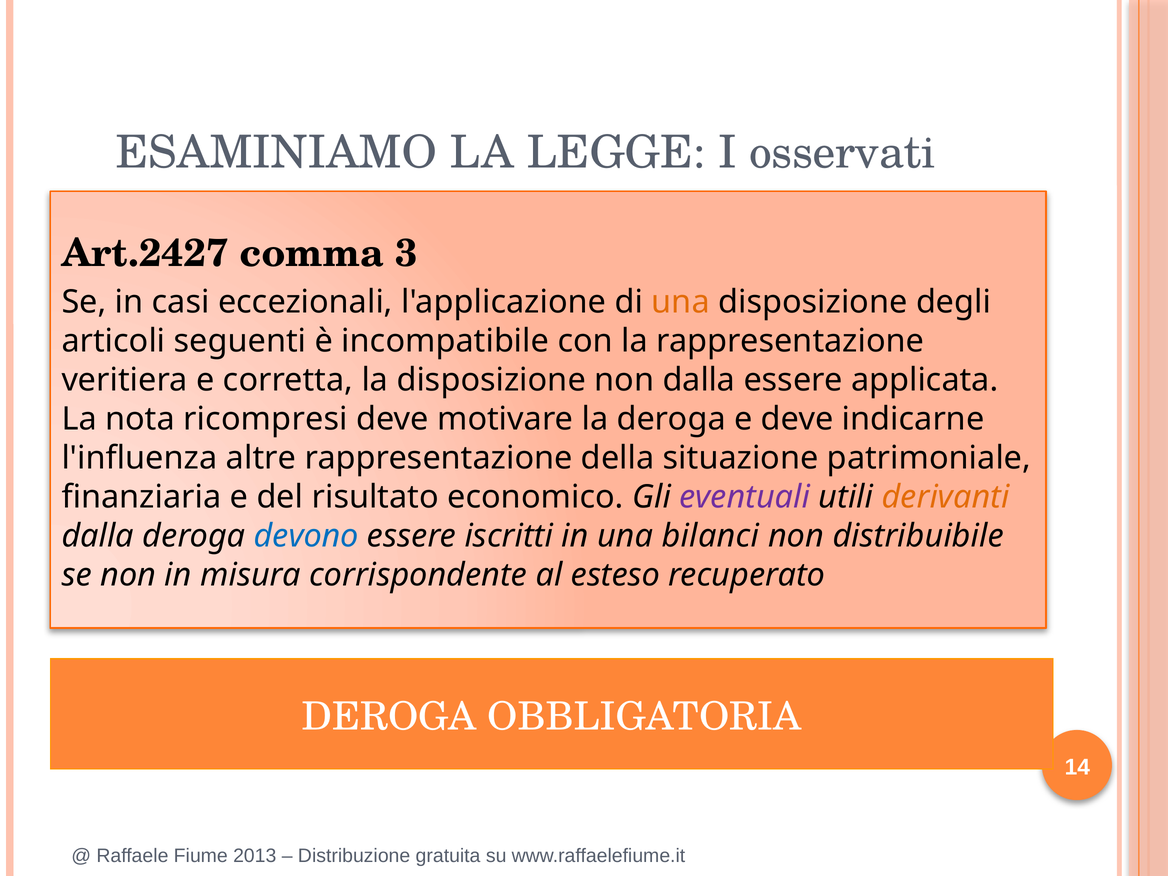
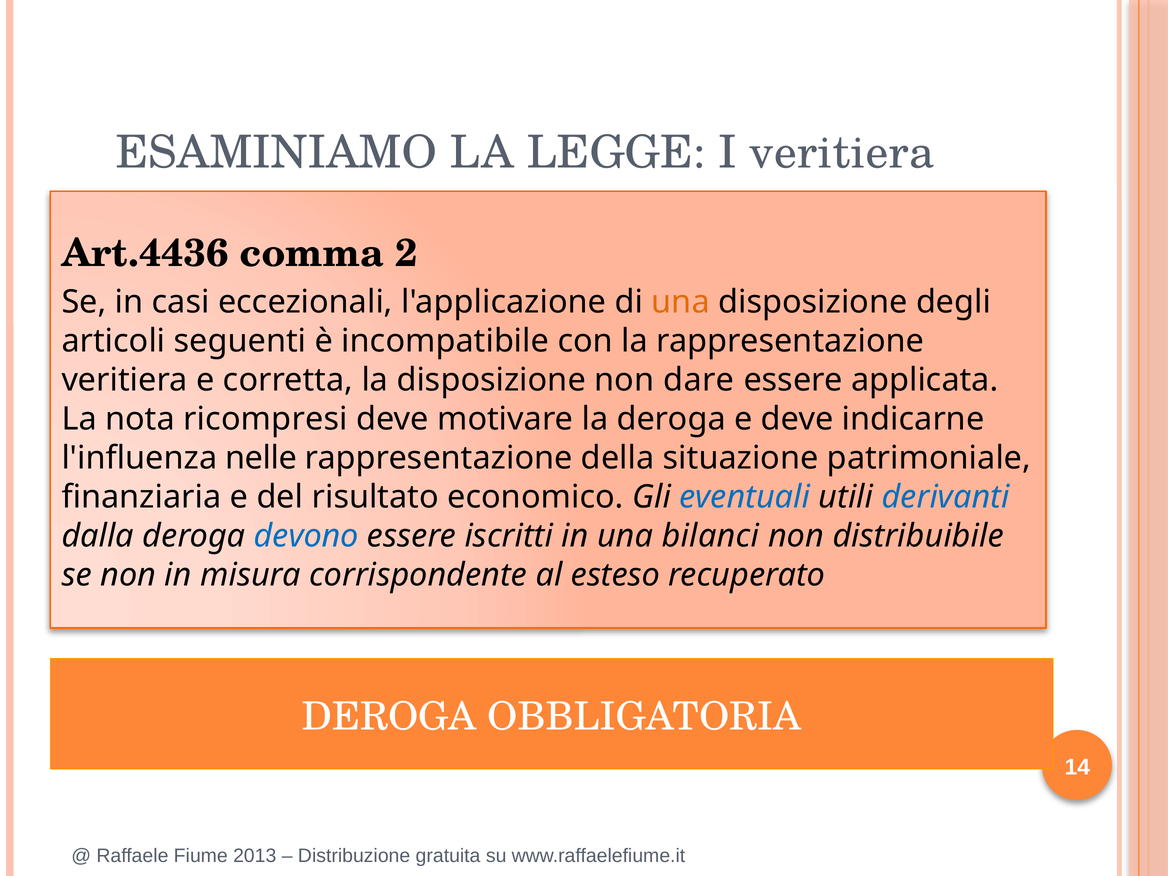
I osservati: osservati -> veritiera
Art.2427: Art.2427 -> Art.4436
3: 3 -> 2
non dalla: dalla -> dare
altre: altre -> nelle
eventuali colour: purple -> blue
derivanti colour: orange -> blue
